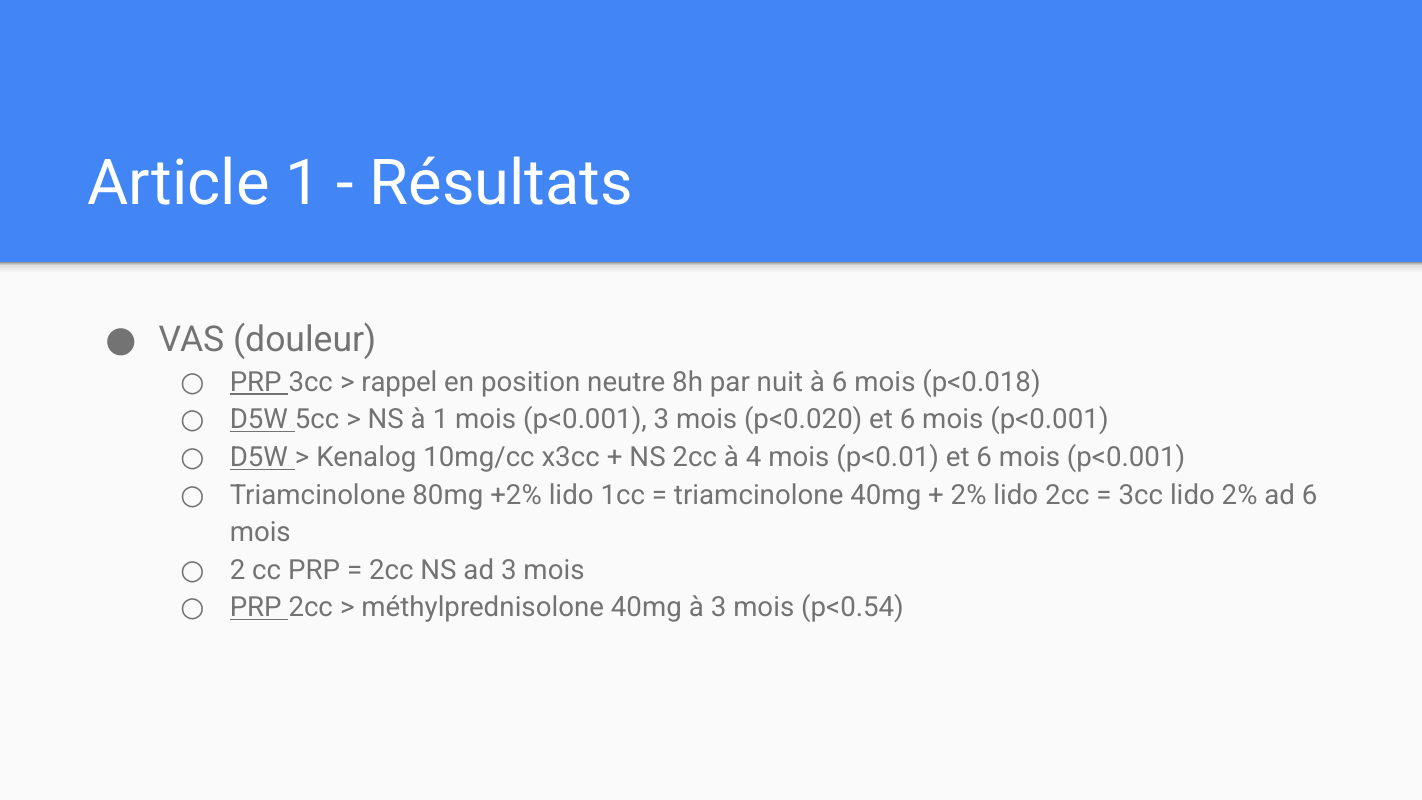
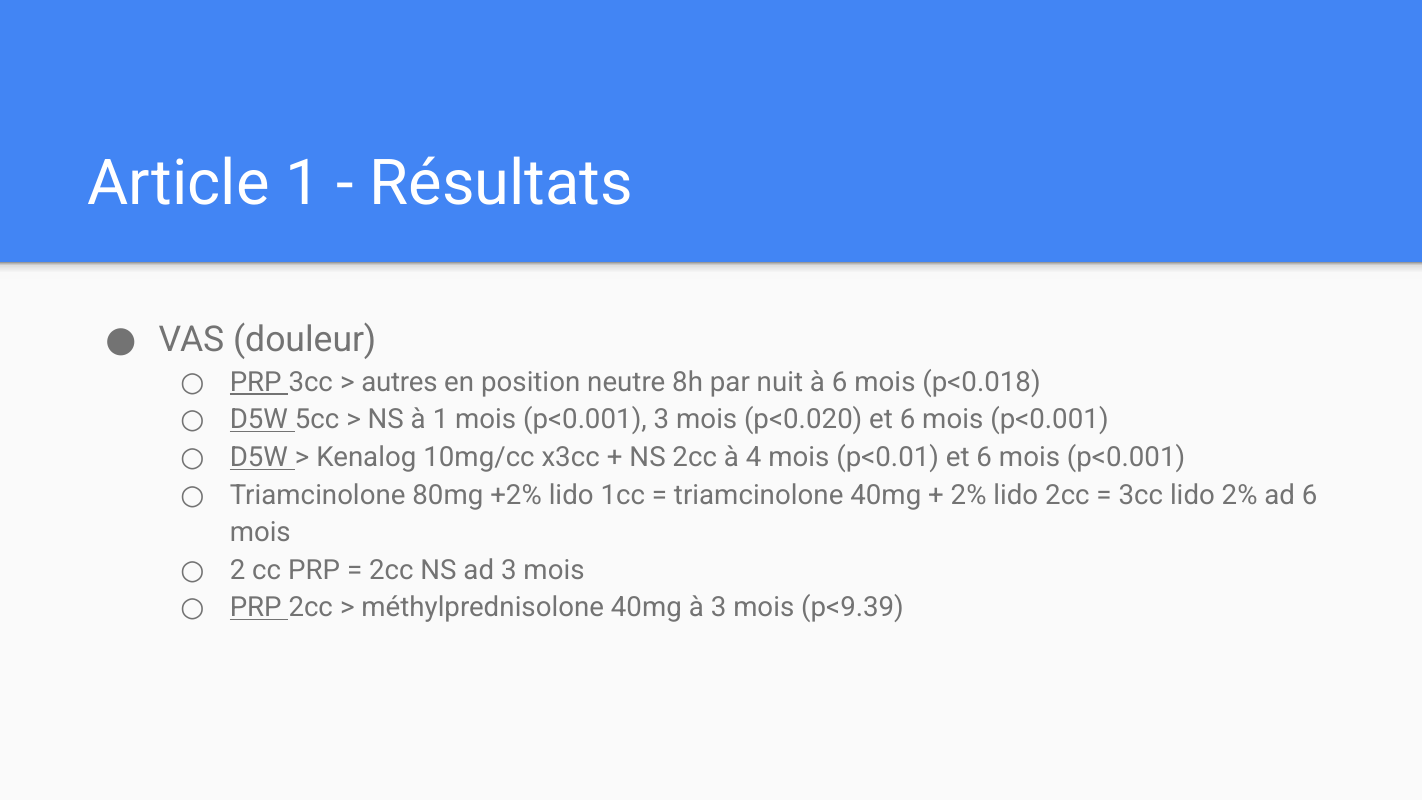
rappel: rappel -> autres
p<0.54: p<0.54 -> p<9.39
